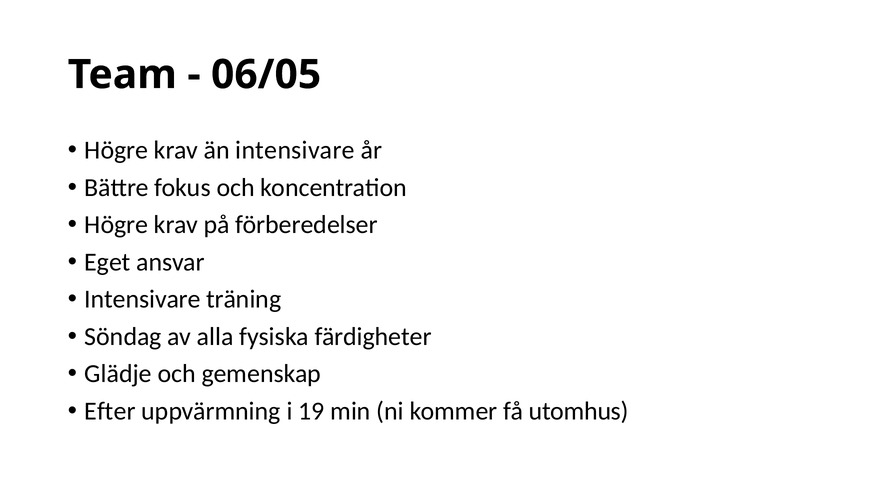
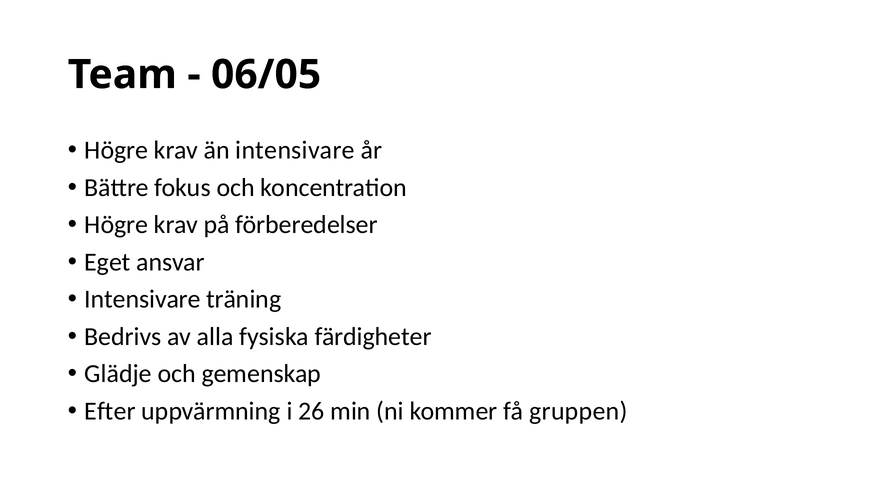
Söndag: Söndag -> Bedrivs
19: 19 -> 26
utomhus: utomhus -> gruppen
